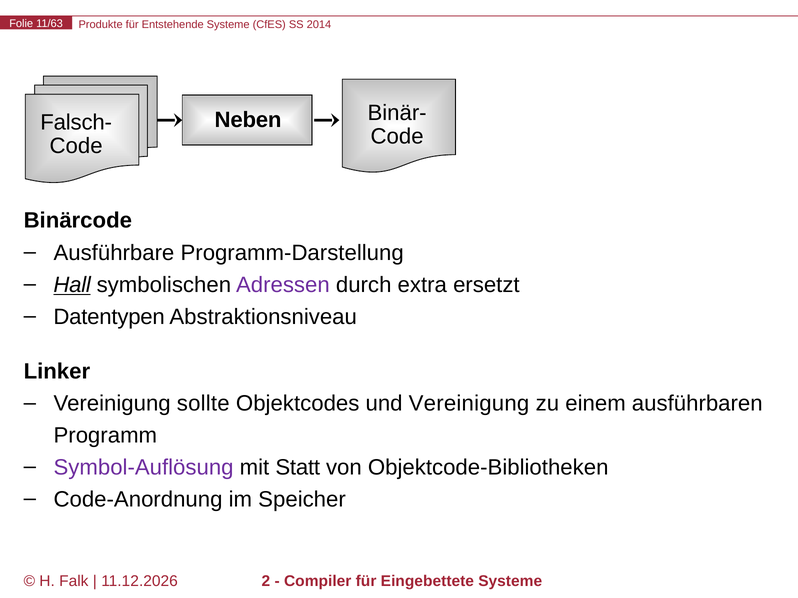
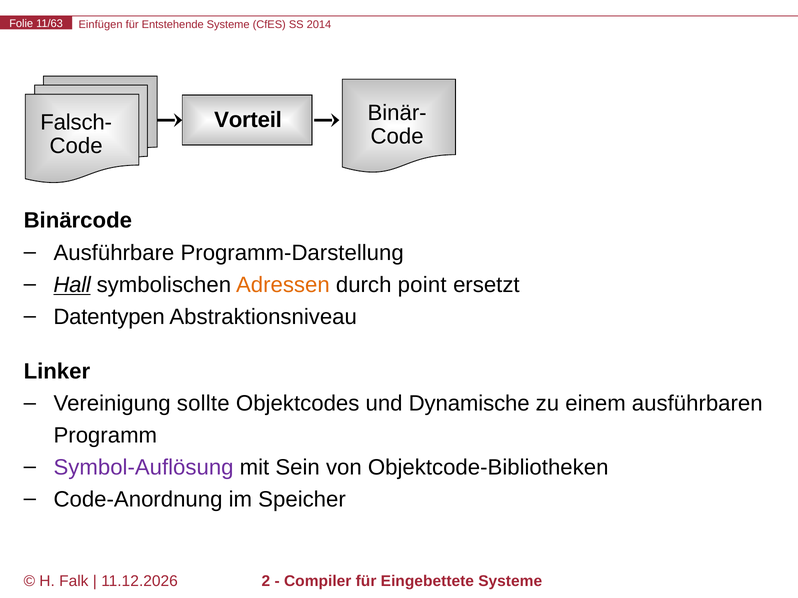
Produkte: Produkte -> Einfügen
Neben: Neben -> Vorteil
Adressen colour: purple -> orange
extra: extra -> point
und Vereinigung: Vereinigung -> Dynamische
Statt: Statt -> Sein
